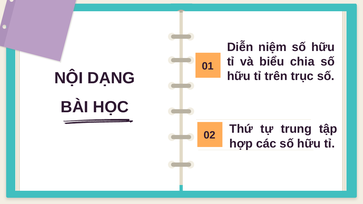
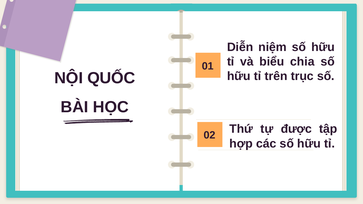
DẠNG: DẠNG -> QUỐC
trung: trung -> được
